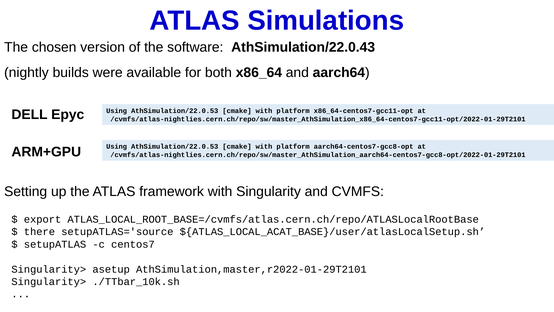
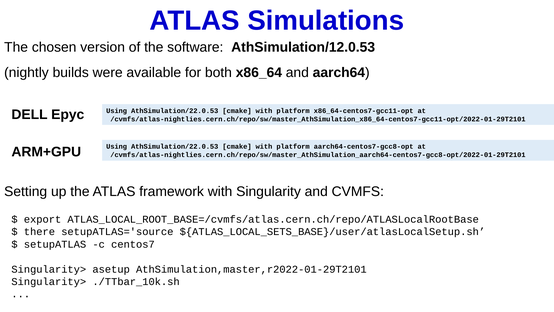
AthSimulation/22.0.43: AthSimulation/22.0.43 -> AthSimulation/12.0.53
${ATLAS_LOCAL_ACAT_BASE}/user/atlasLocalSetup.sh: ${ATLAS_LOCAL_ACAT_BASE}/user/atlasLocalSetup.sh -> ${ATLAS_LOCAL_SETS_BASE}/user/atlasLocalSetup.sh
